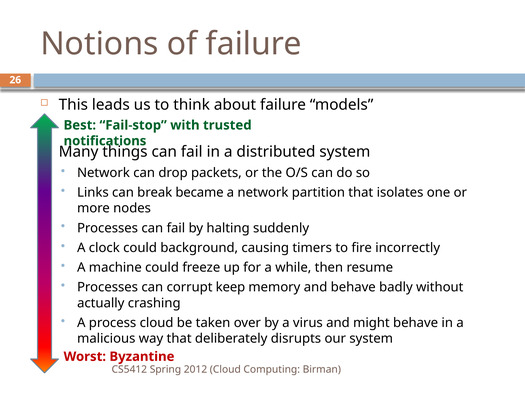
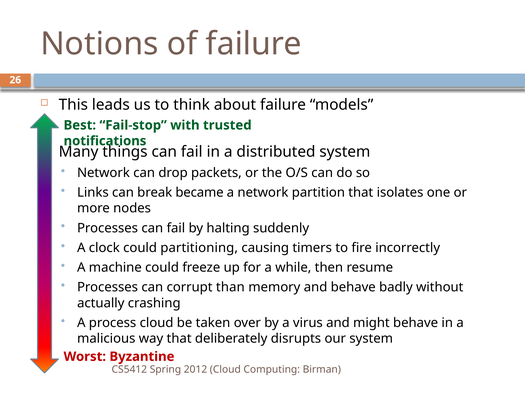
background: background -> partitioning
keep: keep -> than
